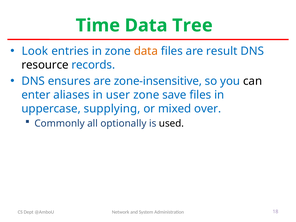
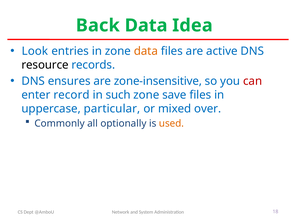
Time: Time -> Back
Tree: Tree -> Idea
result: result -> active
can colour: black -> red
aliases: aliases -> record
user: user -> such
supplying: supplying -> particular
used colour: black -> orange
